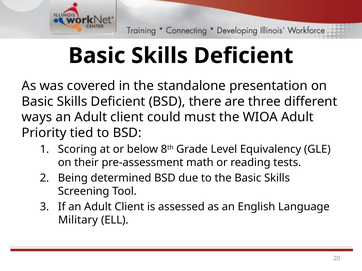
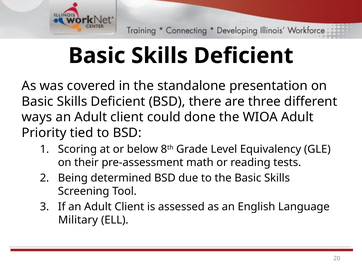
must: must -> done
